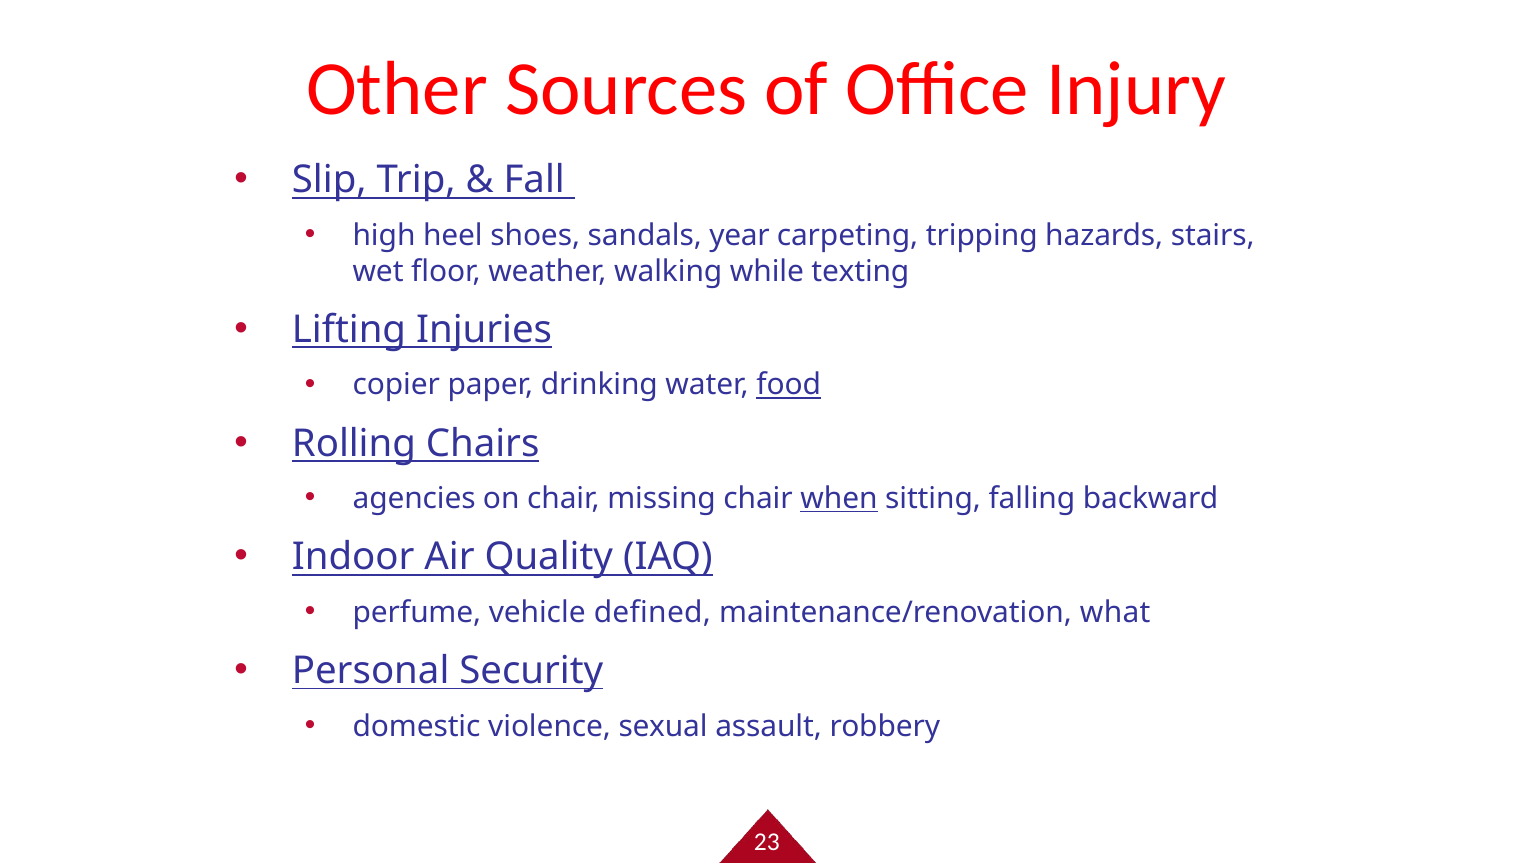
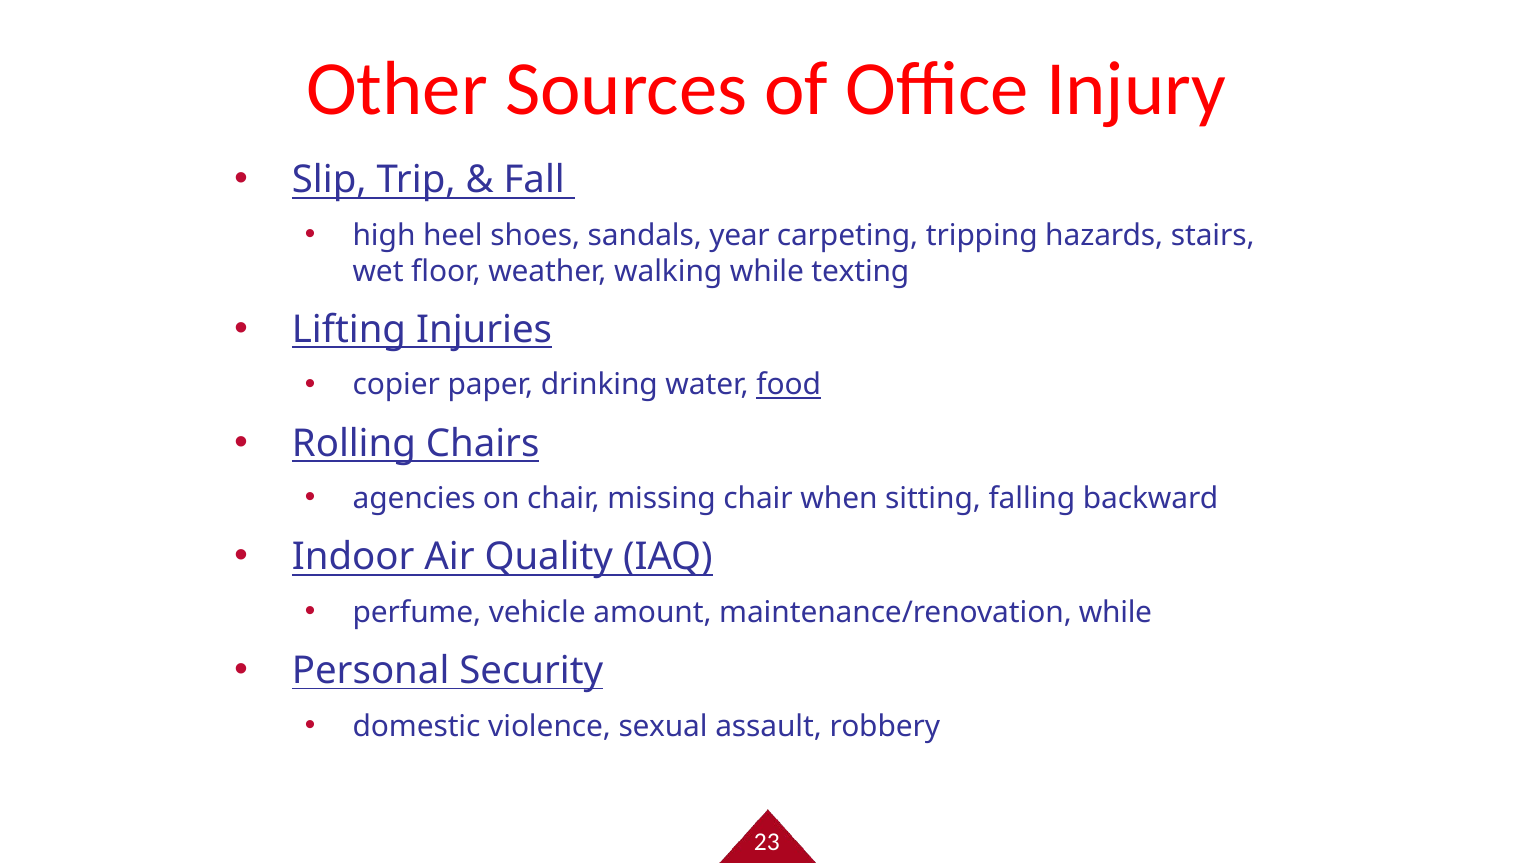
when underline: present -> none
defined: defined -> amount
maintenance/renovation what: what -> while
